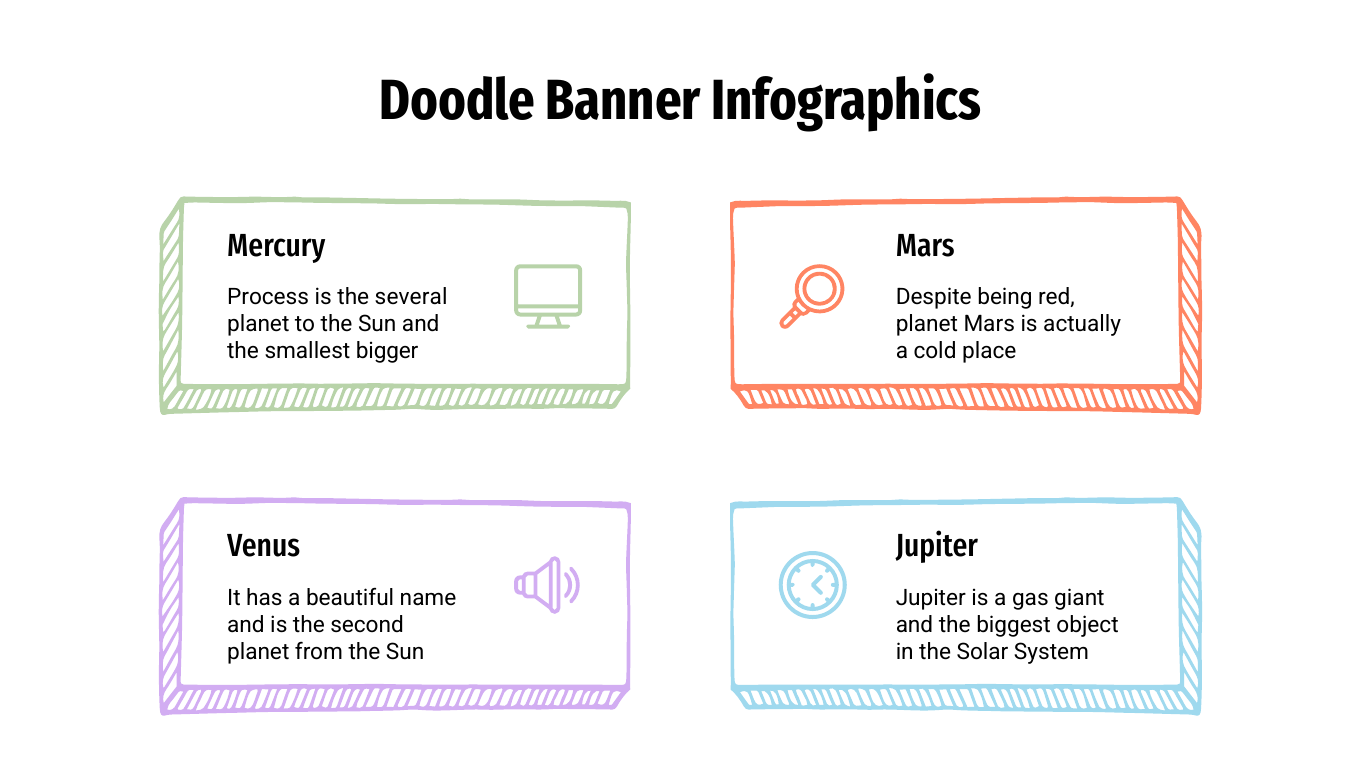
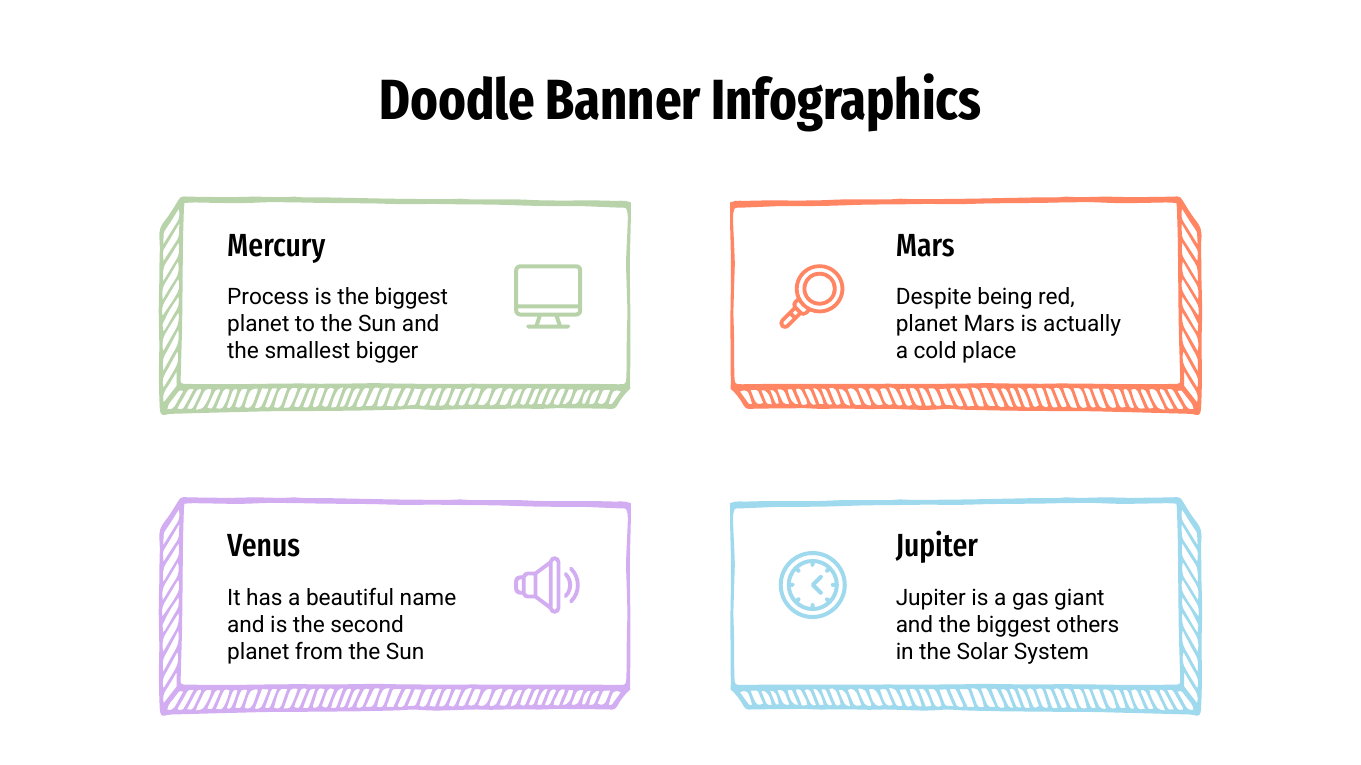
is the several: several -> biggest
object: object -> others
